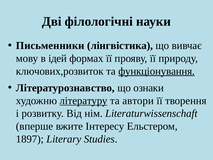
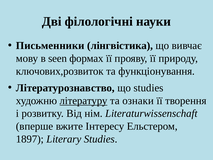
ідей: ідей -> seen
функціонування underline: present -> none
що ознаки: ознаки -> studies
автори: автори -> ознаки
